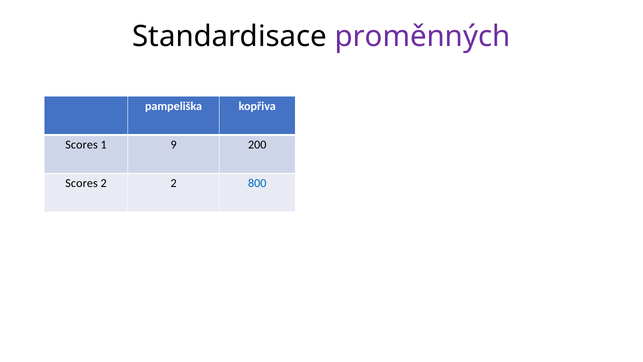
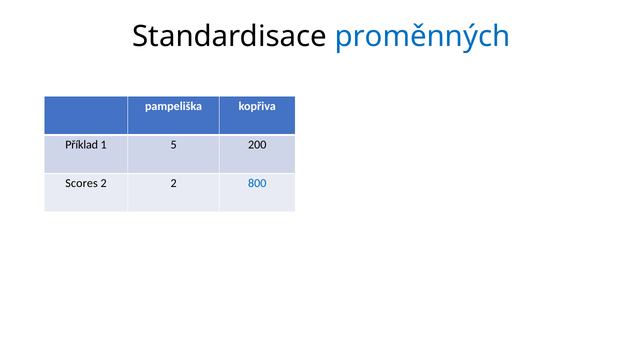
proměnných colour: purple -> blue
Scores at (82, 145): Scores -> Příklad
9: 9 -> 5
